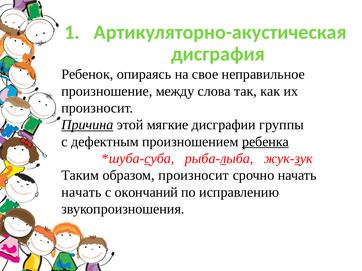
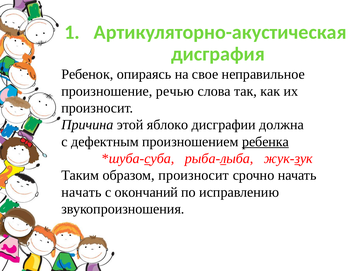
между: между -> речью
Причина underline: present -> none
мягкие: мягкие -> яблоко
группы: группы -> должна
